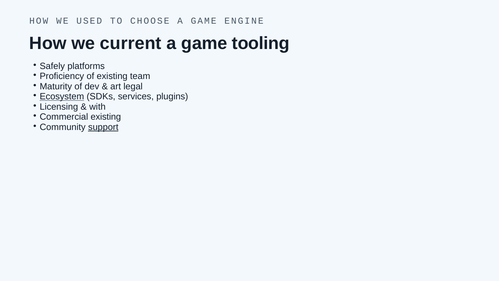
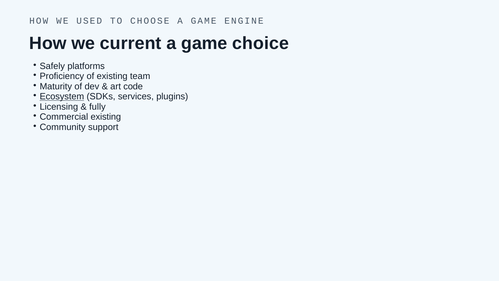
tooling: tooling -> choice
legal: legal -> code
with: with -> fully
support underline: present -> none
